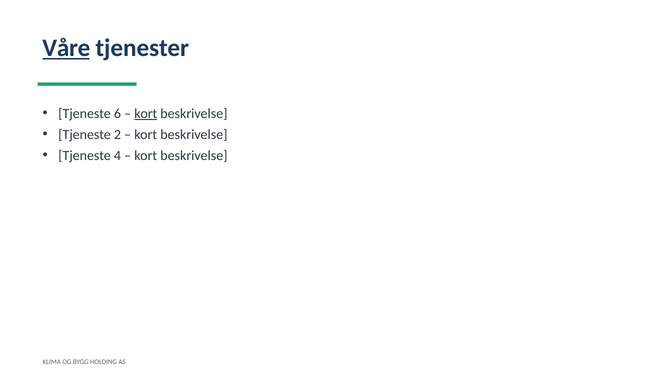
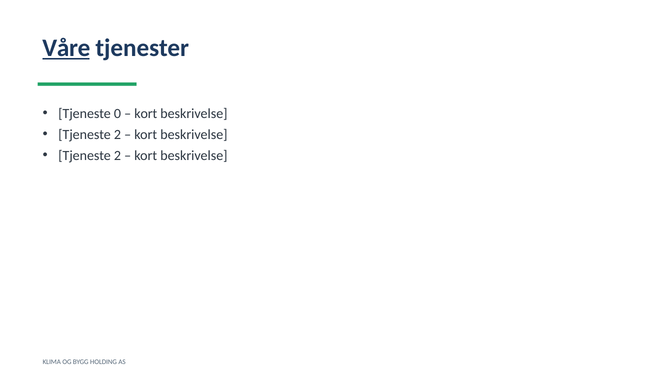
6: 6 -> 0
kort at (146, 113) underline: present -> none
4 at (117, 155): 4 -> 2
